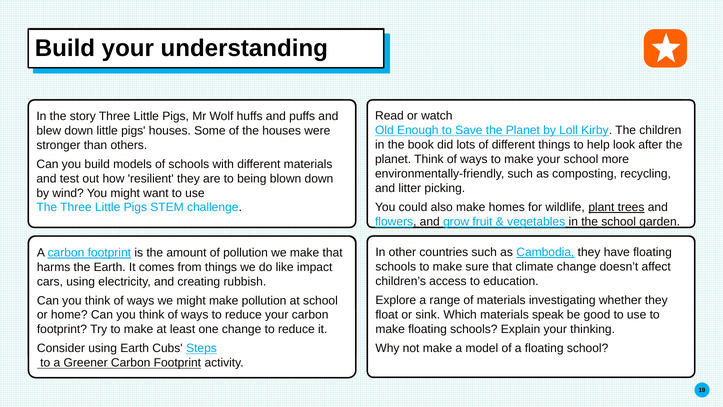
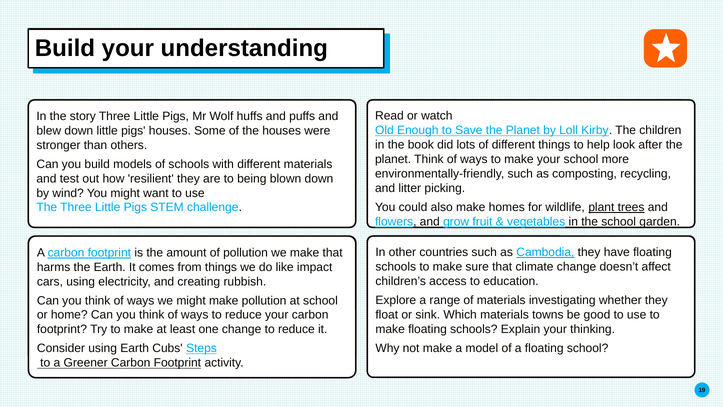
speak: speak -> towns
